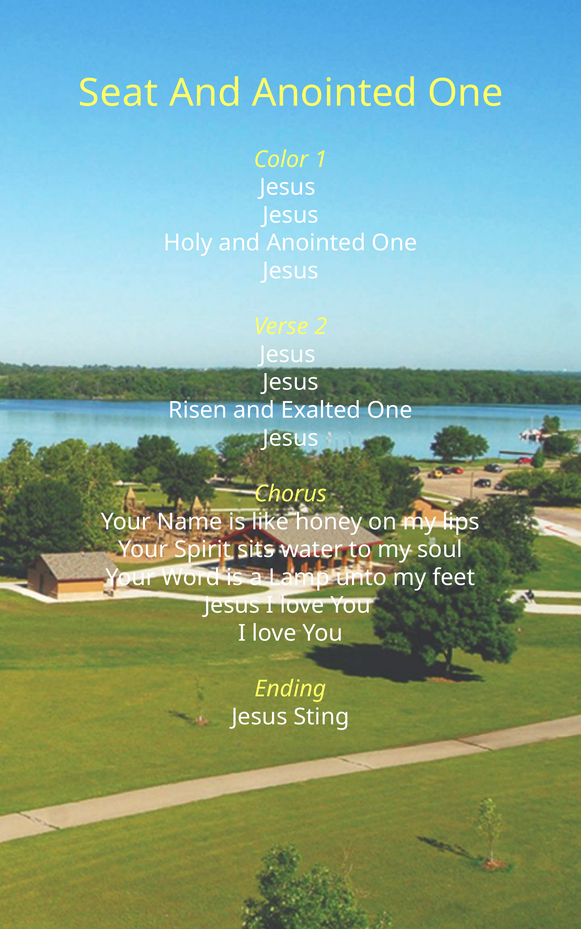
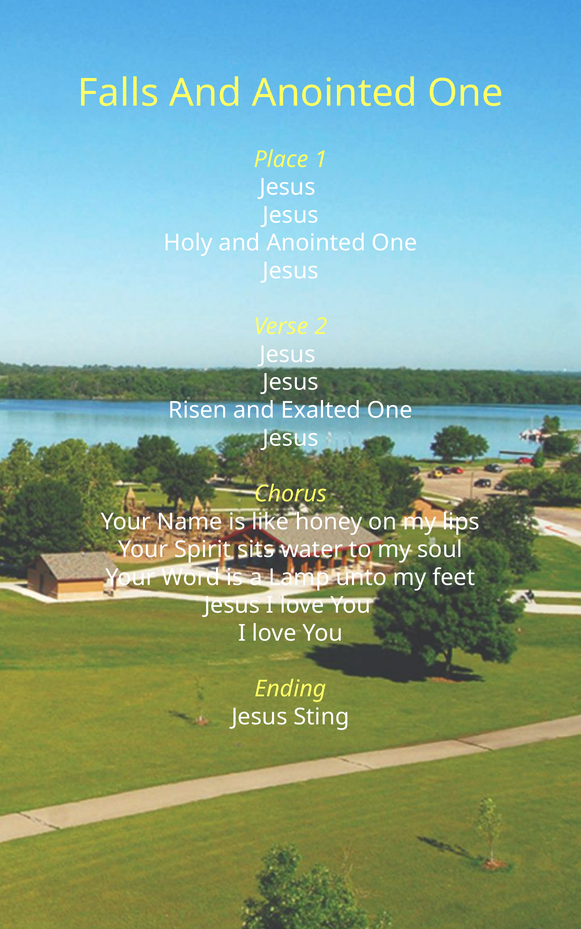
Seat: Seat -> Falls
Color: Color -> Place
